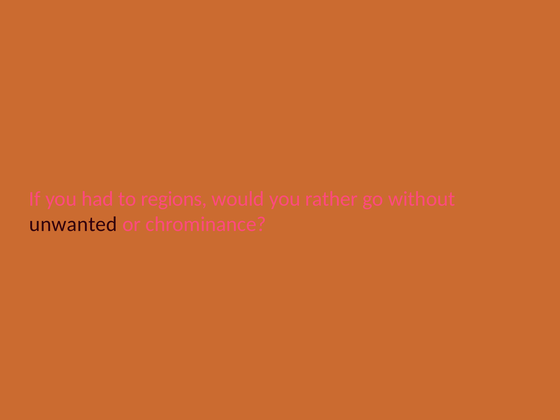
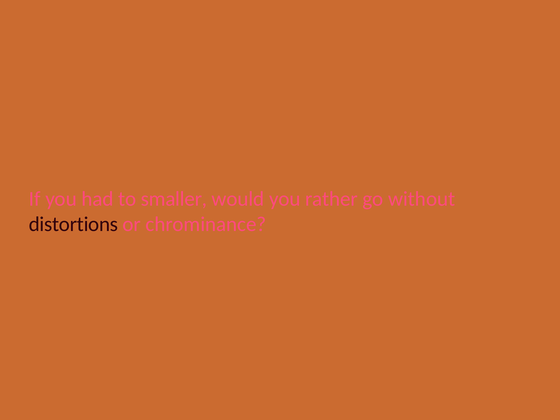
regions: regions -> smaller
unwanted: unwanted -> distortions
